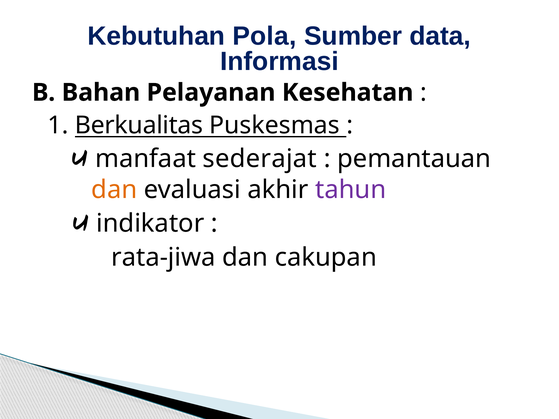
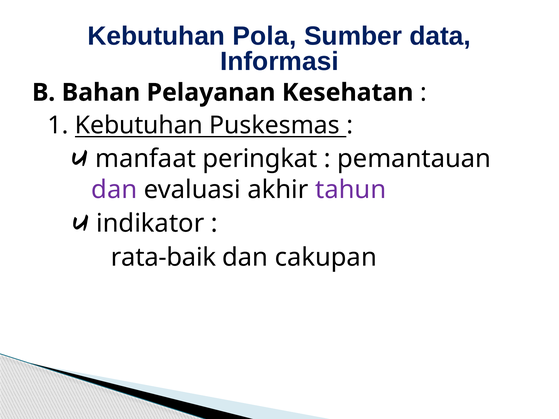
1 Berkualitas: Berkualitas -> Kebutuhan
sederajat: sederajat -> peringkat
dan at (114, 190) colour: orange -> purple
rata-jiwa: rata-jiwa -> rata-baik
